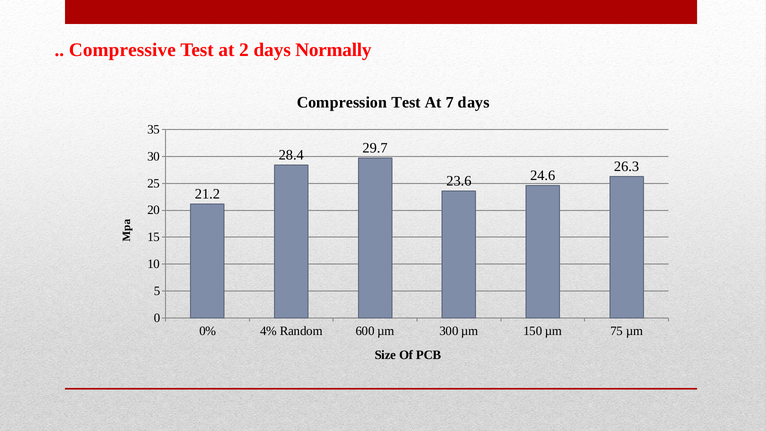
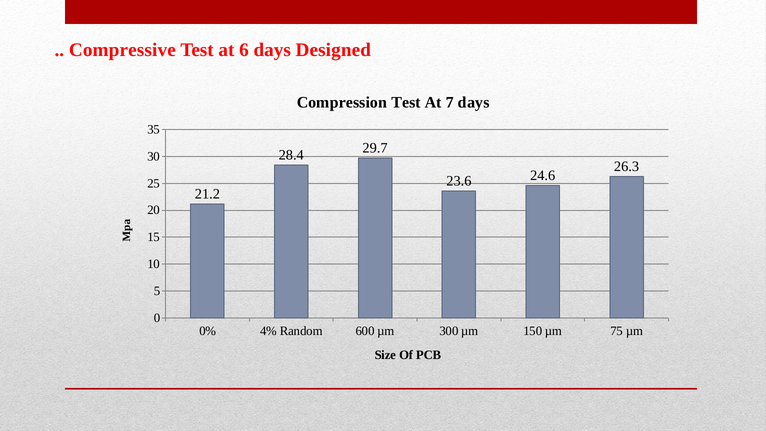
2: 2 -> 6
Normally: Normally -> Designed
